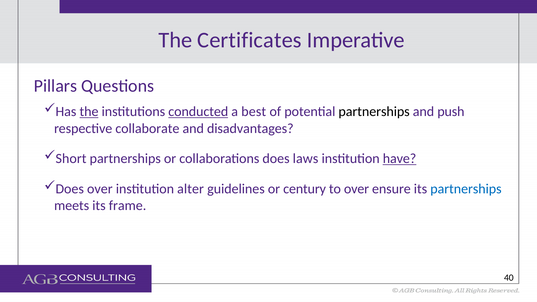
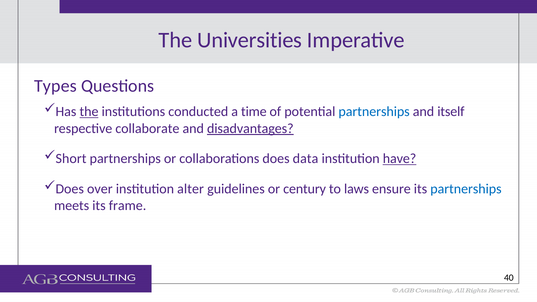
Certificates: Certificates -> Universities
Pillars: Pillars -> Types
conducted underline: present -> none
best: best -> time
partnerships at (374, 112) colour: black -> blue
push: push -> itself
disadvantages underline: none -> present
laws: laws -> data
to over: over -> laws
